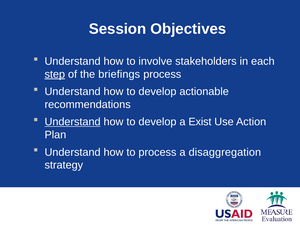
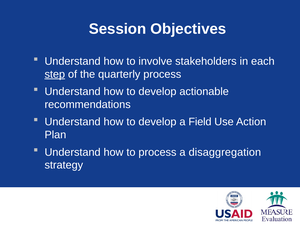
briefings: briefings -> quarterly
Understand at (73, 122) underline: present -> none
Exist: Exist -> Field
